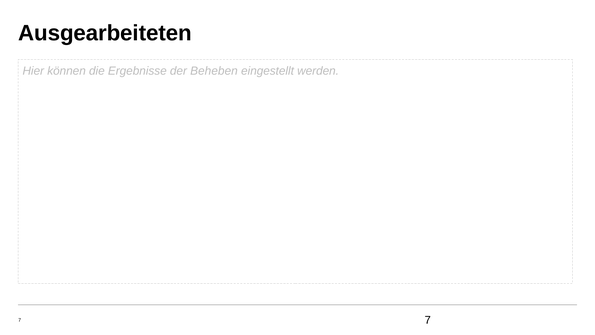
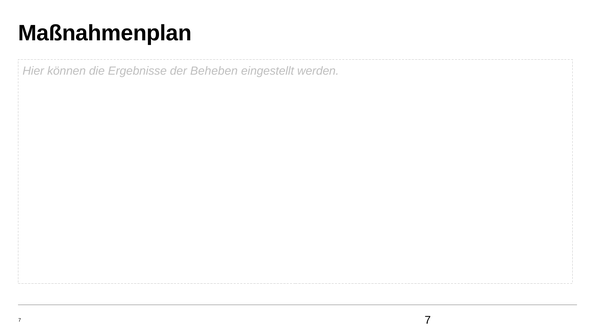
Ausgearbeiteten: Ausgearbeiteten -> Maßnahmenplan
